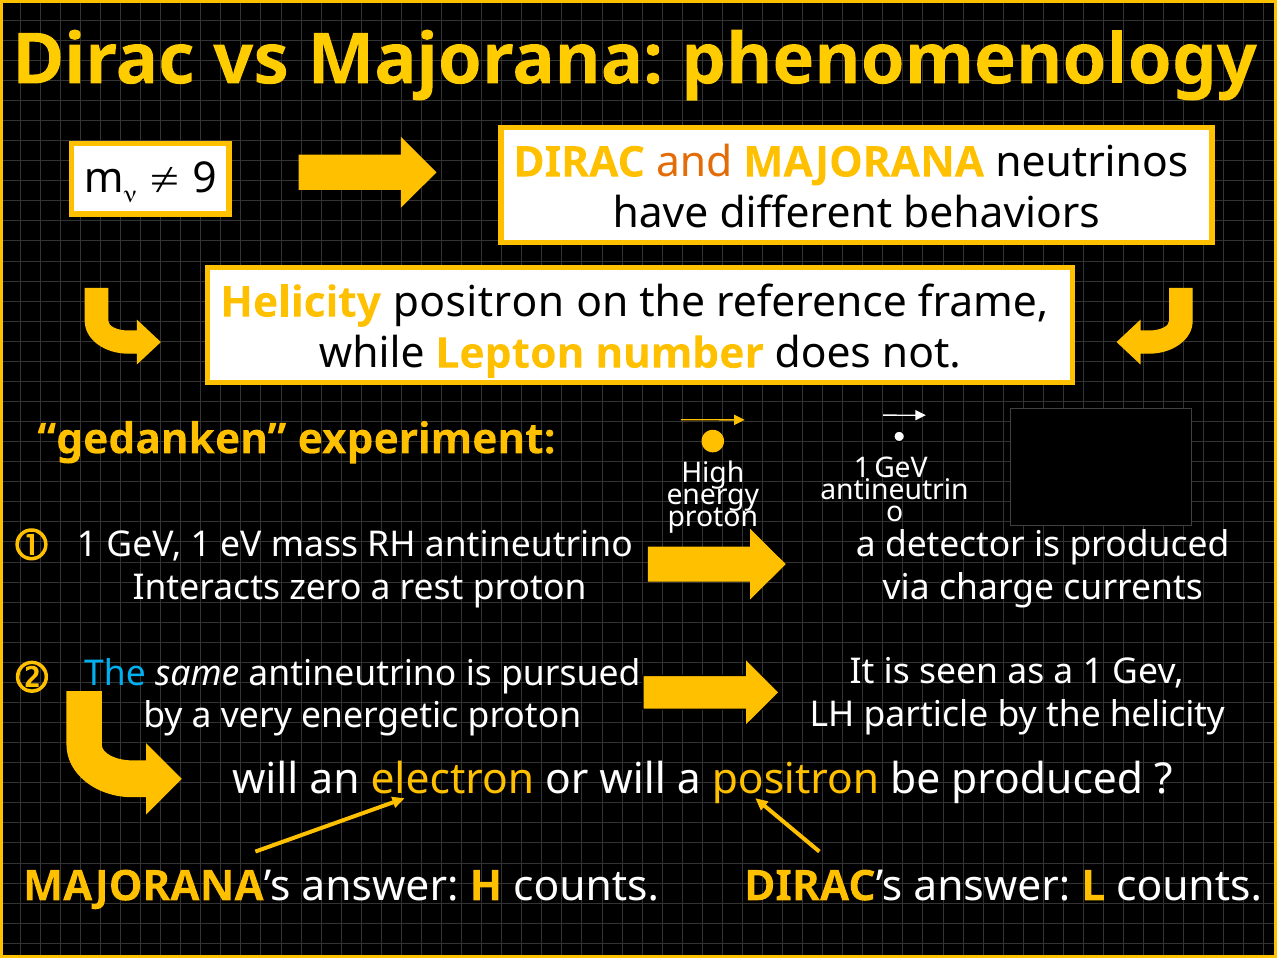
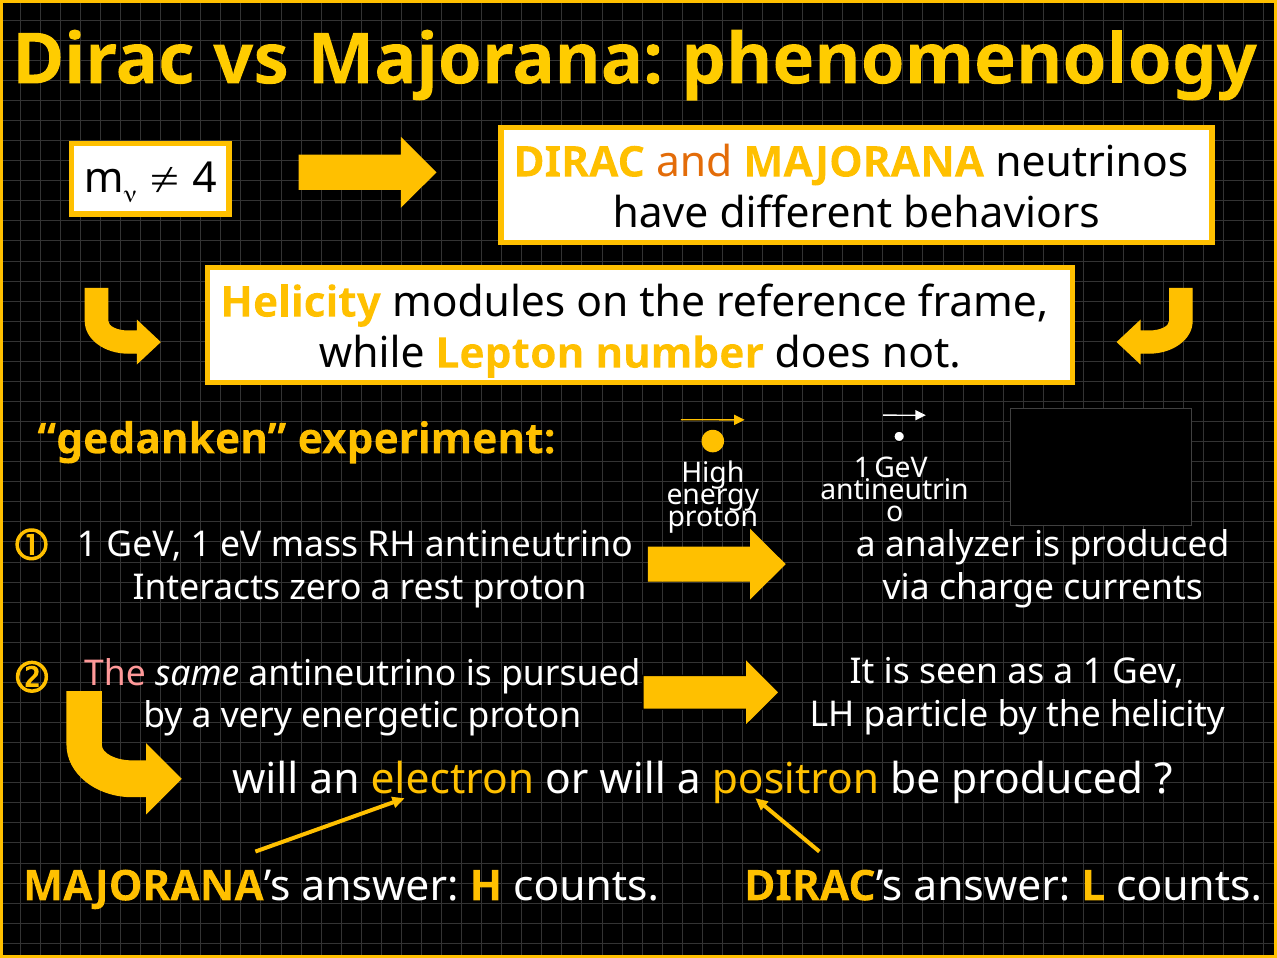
9: 9 -> 4
Helicity positron: positron -> modules
detector: detector -> analyzer
The at (115, 673) colour: light blue -> pink
